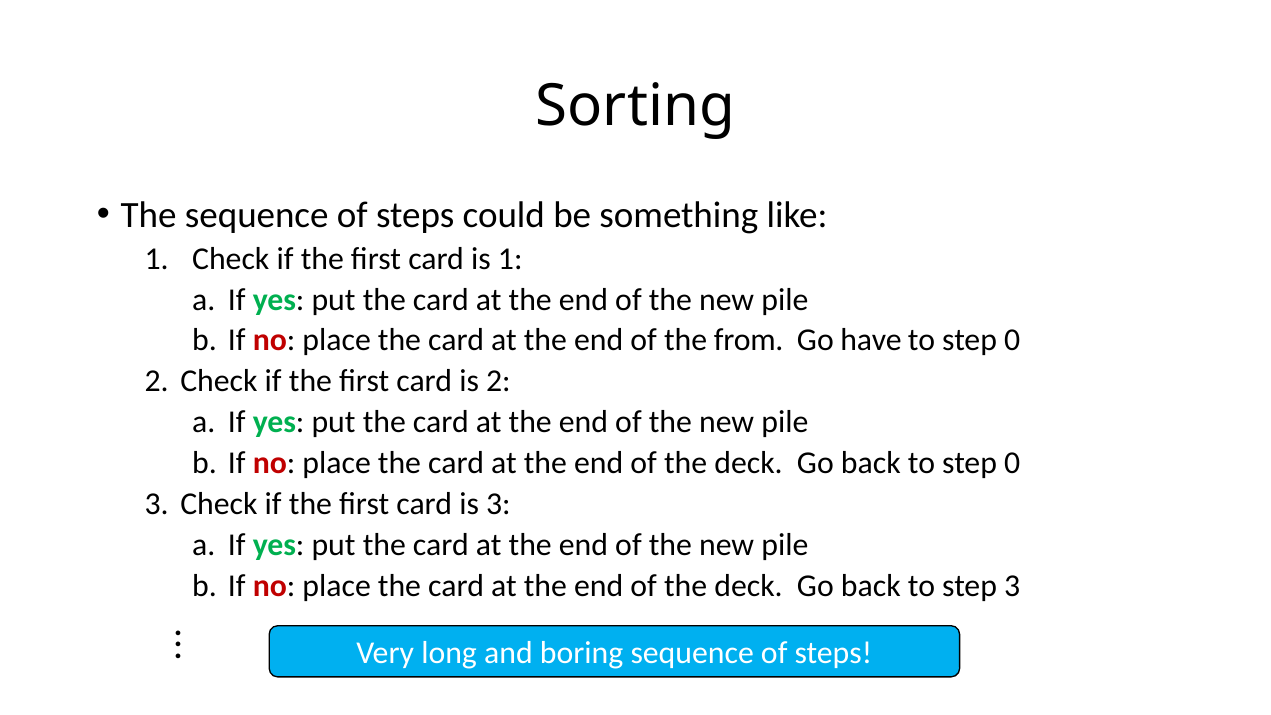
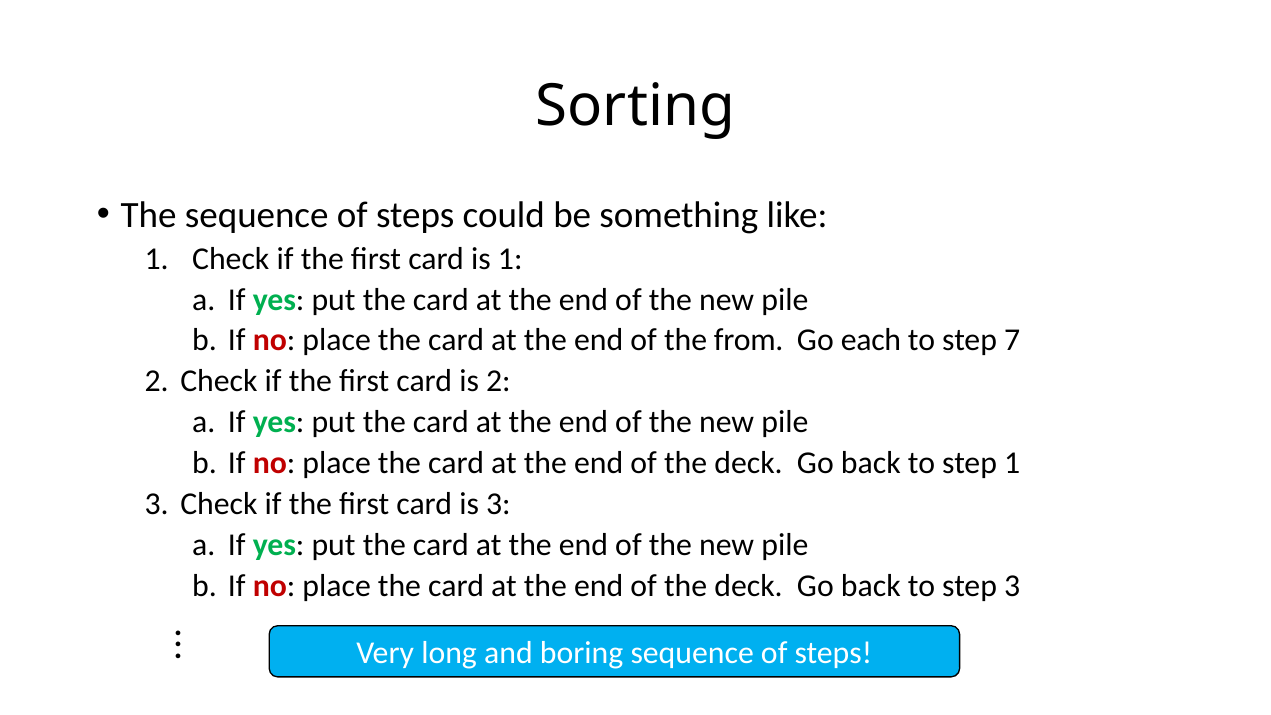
have: have -> each
0 at (1012, 340): 0 -> 7
back to step 0: 0 -> 1
